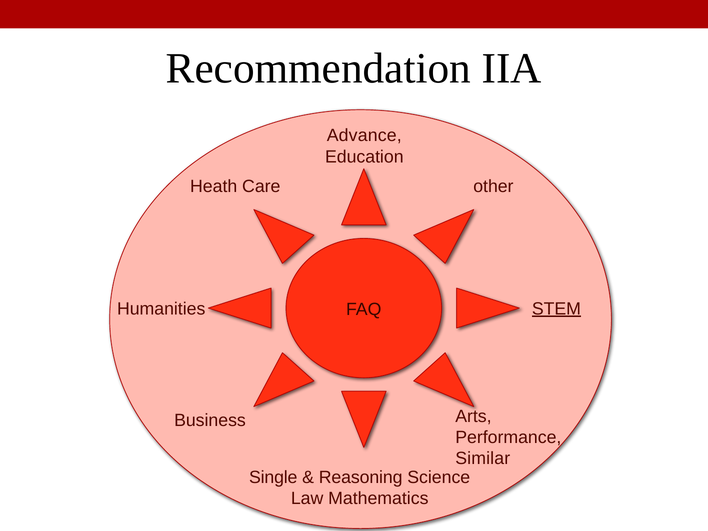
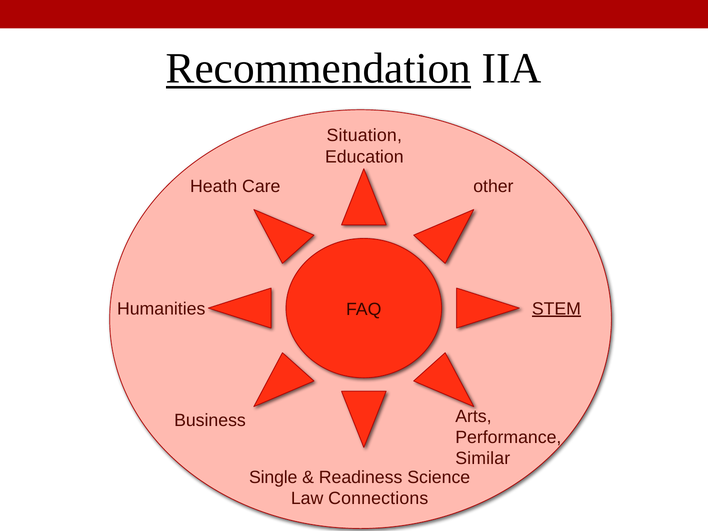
Recommendation underline: none -> present
Advance: Advance -> Situation
Reasoning: Reasoning -> Readiness
Mathematics: Mathematics -> Connections
